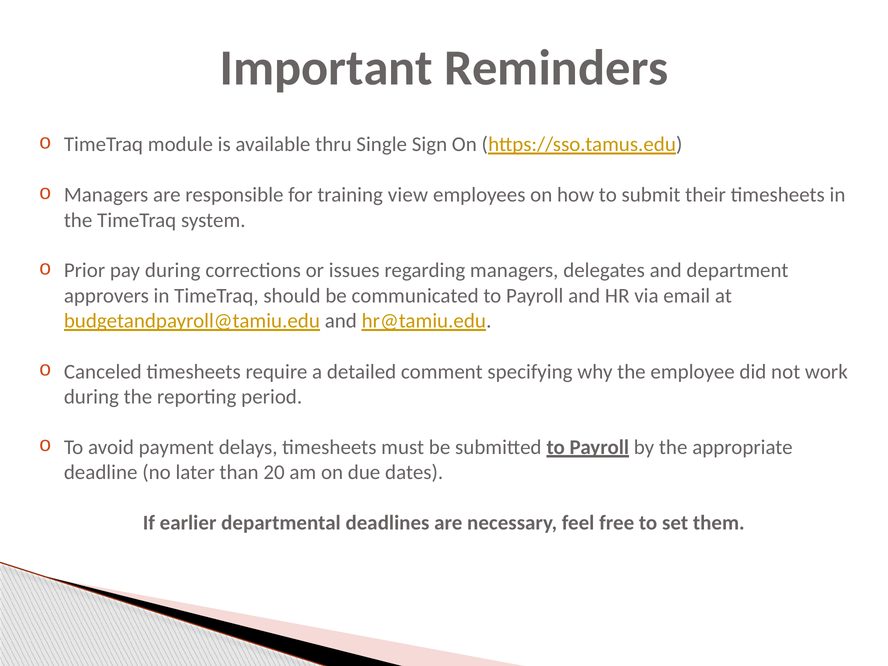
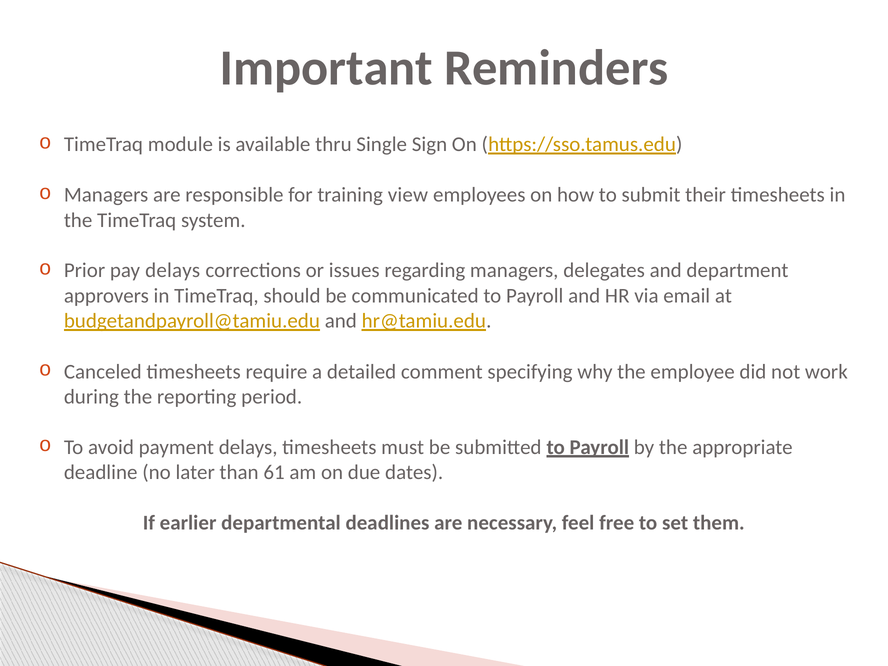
pay during: during -> delays
20: 20 -> 61
